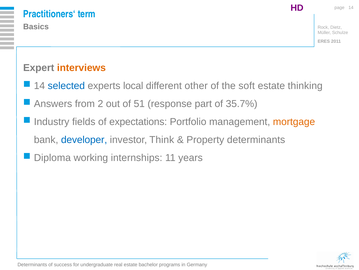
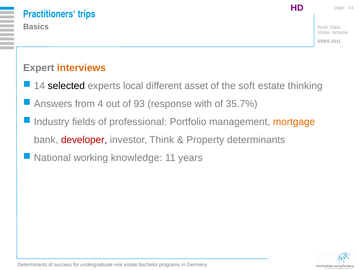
term: term -> trips
selected colour: blue -> black
other: other -> asset
2: 2 -> 4
51: 51 -> 93
part: part -> with
expectations: expectations -> professional
developer colour: blue -> red
Diploma: Diploma -> National
internships: internships -> knowledge
